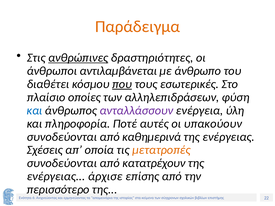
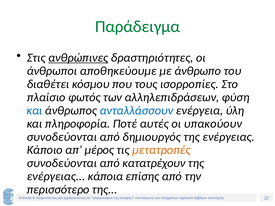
Παράδειγμα colour: orange -> green
αντιλαμβάνεται: αντιλαμβάνεται -> αποθηκεύουμε
που underline: present -> none
εσωτερικές: εσωτερικές -> ισορροπίες
οποίες: οποίες -> φωτός
ανταλλάσσουν colour: purple -> blue
καθημερινά: καθημερινά -> δημιουργός
Σχέσεις: Σχέσεις -> Κάποιο
οποία: οποία -> μέρος
άρχισε: άρχισε -> κάποια
